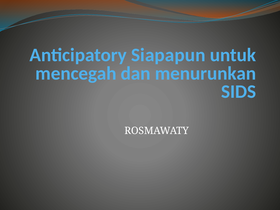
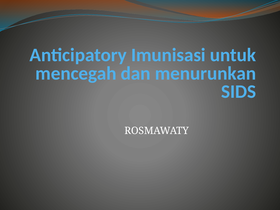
Siapapun: Siapapun -> Imunisasi
